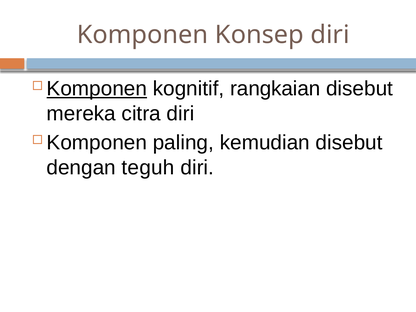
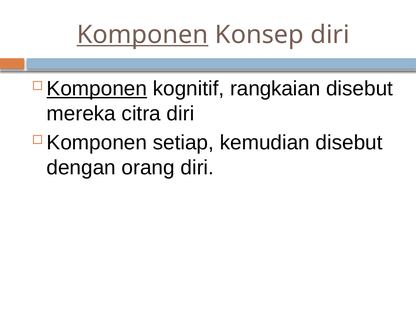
Komponen at (143, 35) underline: none -> present
paling: paling -> setiap
teguh: teguh -> orang
